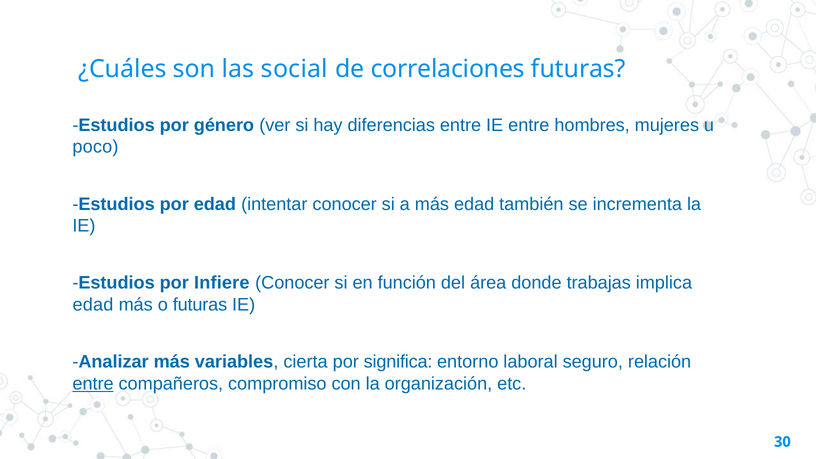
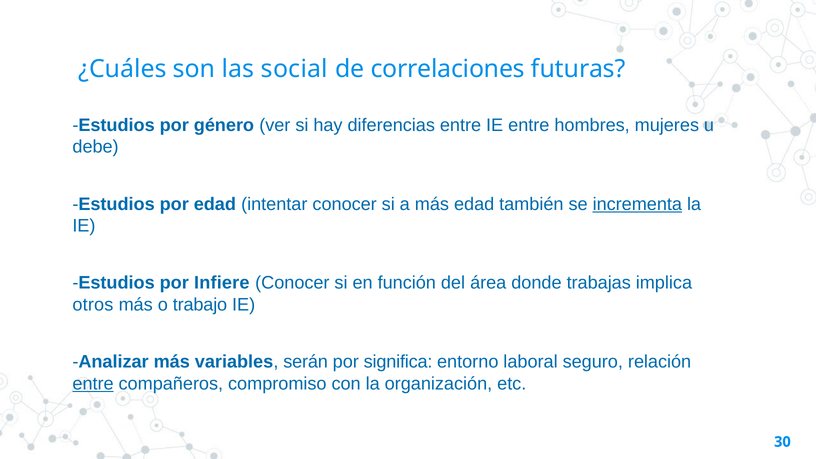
poco: poco -> debe
incrementa underline: none -> present
edad at (93, 305): edad -> otros
o futuras: futuras -> trabajo
cierta: cierta -> serán
